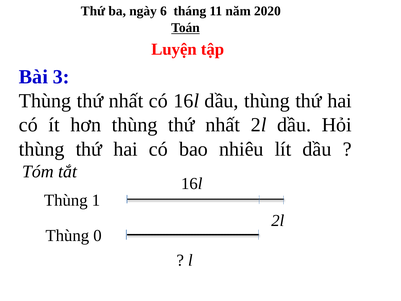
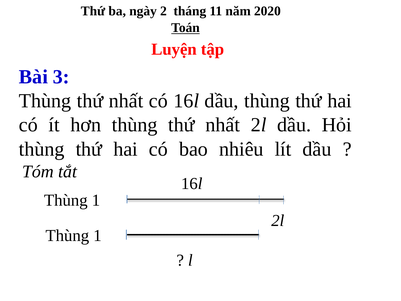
6: 6 -> 2
0 at (97, 236): 0 -> 1
